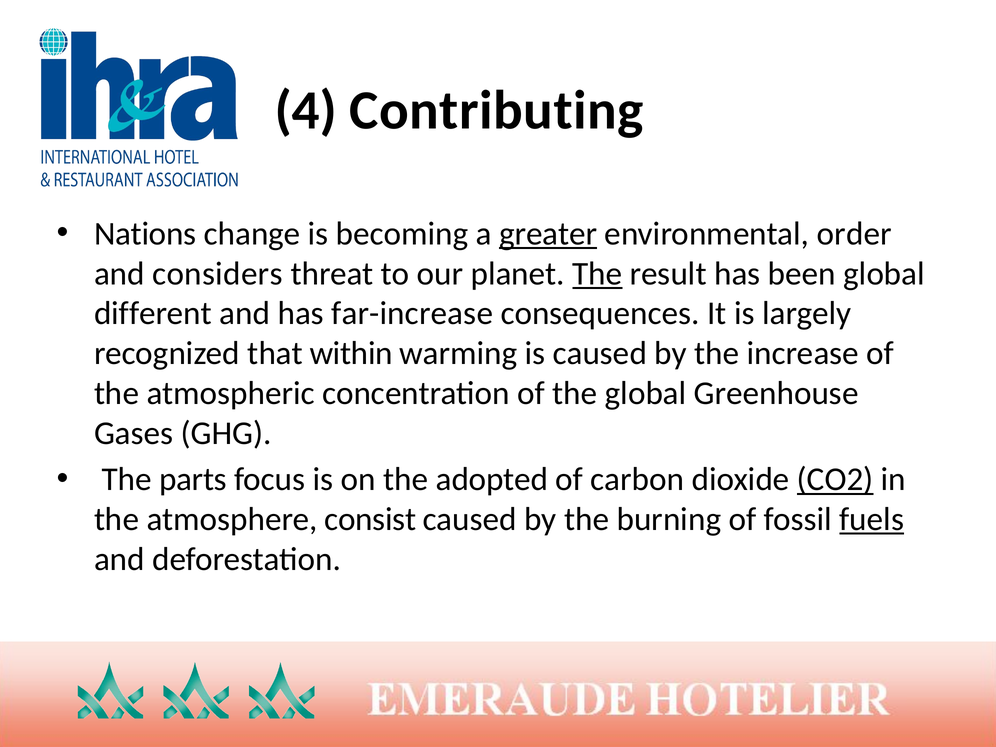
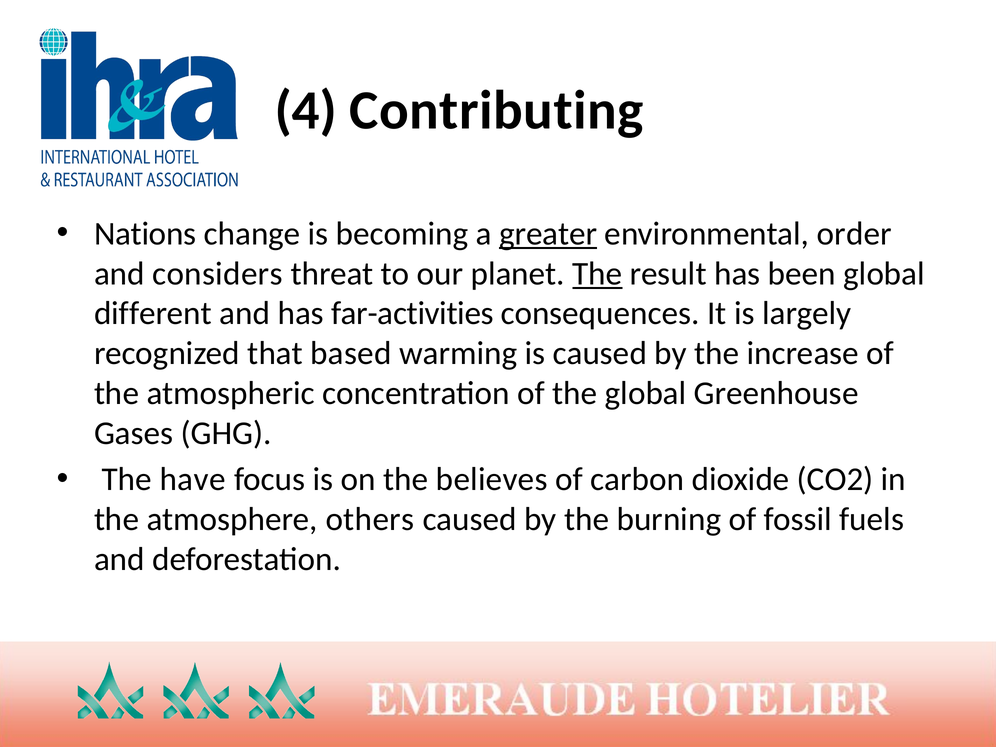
far-increase: far-increase -> far-activities
within: within -> based
parts: parts -> have
adopted: adopted -> believes
CO2 underline: present -> none
consist: consist -> others
fuels underline: present -> none
